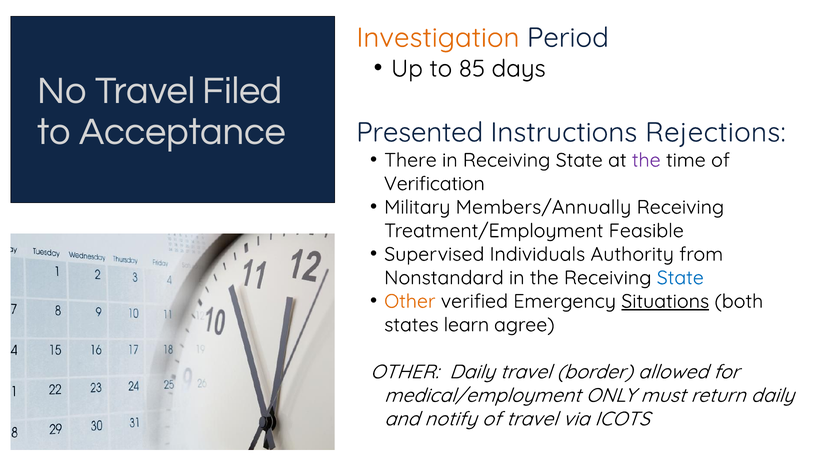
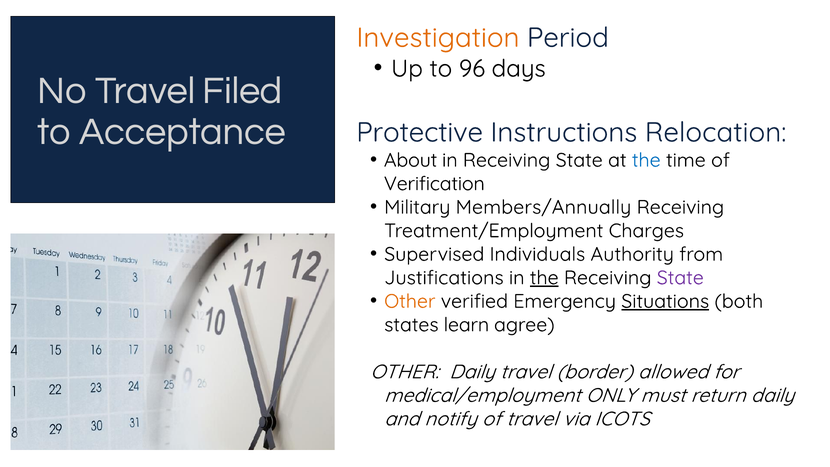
85: 85 -> 96
Presented: Presented -> Protective
Rejections: Rejections -> Relocation
There: There -> About
the at (646, 160) colour: purple -> blue
Feasible: Feasible -> Charges
Nonstandard: Nonstandard -> Justifications
the at (544, 278) underline: none -> present
State at (680, 278) colour: blue -> purple
